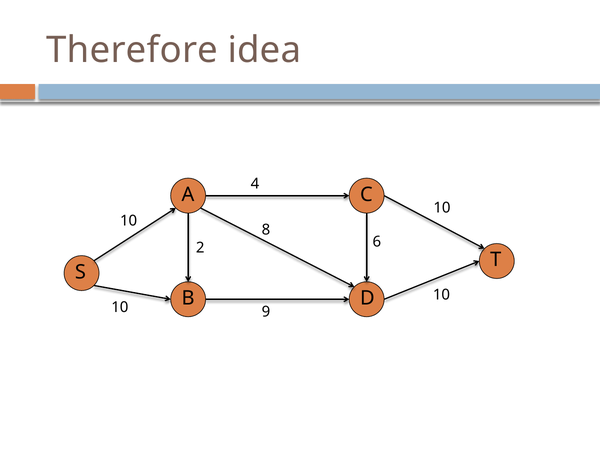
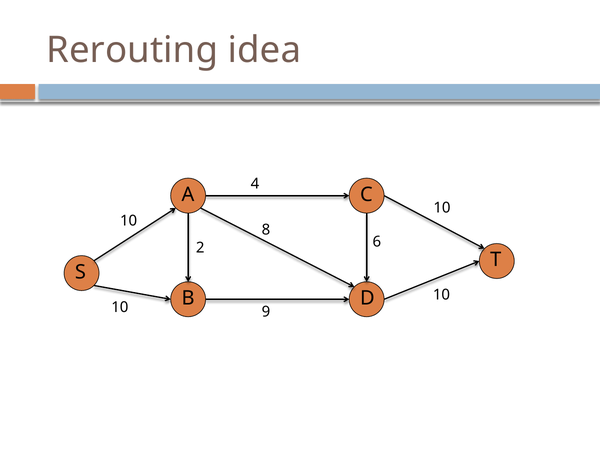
Therefore: Therefore -> Rerouting
